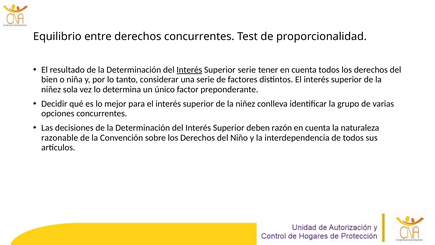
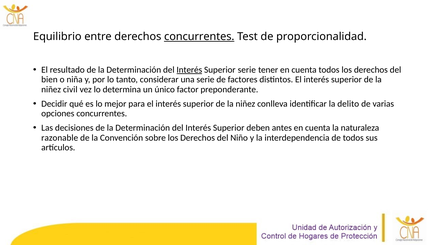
concurrentes at (199, 37) underline: none -> present
sola: sola -> civil
grupo: grupo -> delito
razón: razón -> antes
